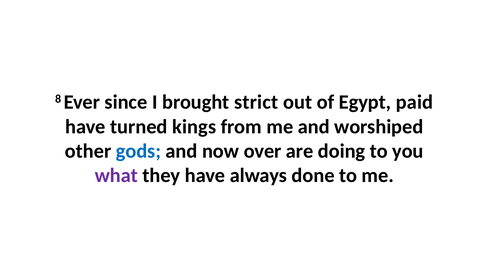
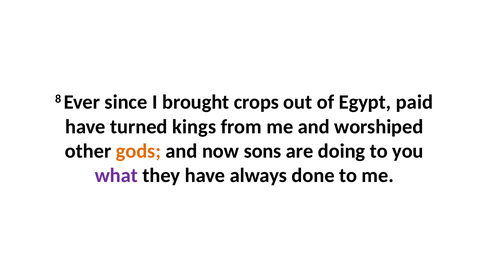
strict: strict -> crops
gods colour: blue -> orange
over: over -> sons
